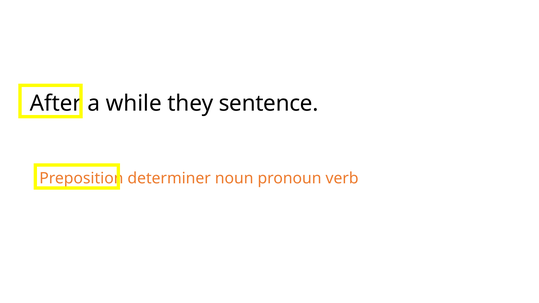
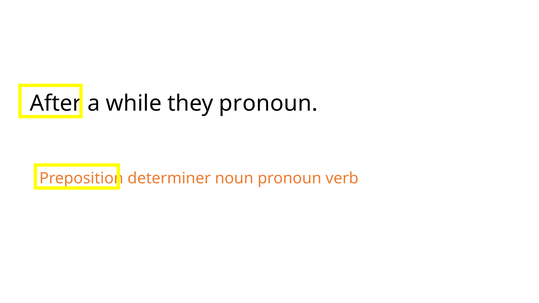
they sentence: sentence -> pronoun
